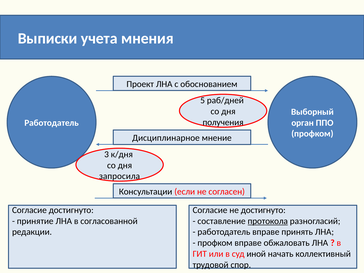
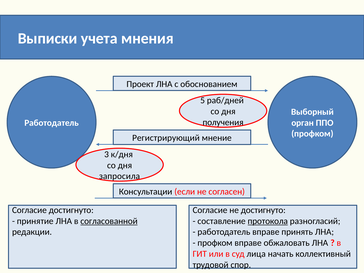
Дисциплинарное: Дисциплинарное -> Регистрирующий
согласованной underline: none -> present
иной: иной -> лица
